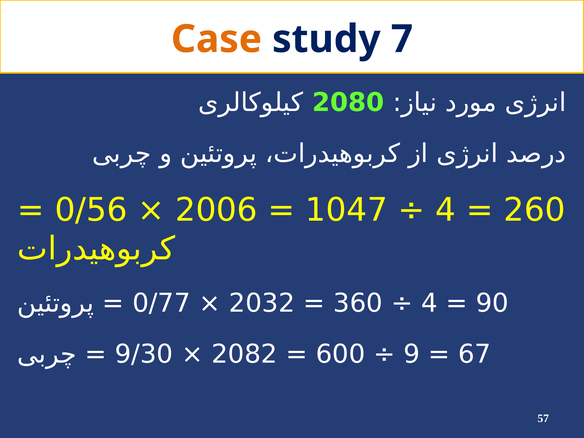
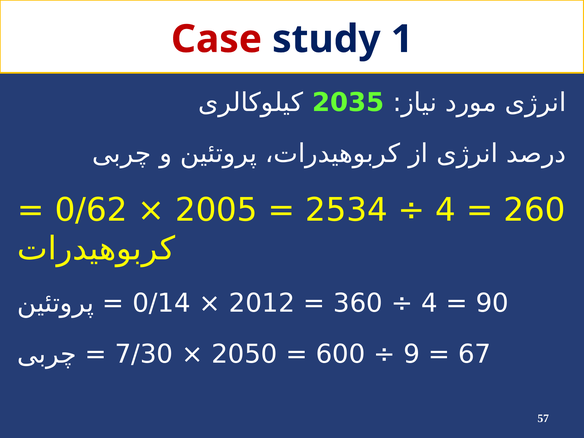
Case colour: orange -> red
7: 7 -> 1
2080: 2080 -> 2035
0/56: 0/56 -> 0/62
2006: 2006 -> 2005
1047: 1047 -> 2534
0/77: 0/77 -> 0/14
2032: 2032 -> 2012
9/30: 9/30 -> 7/30
2082: 2082 -> 2050
